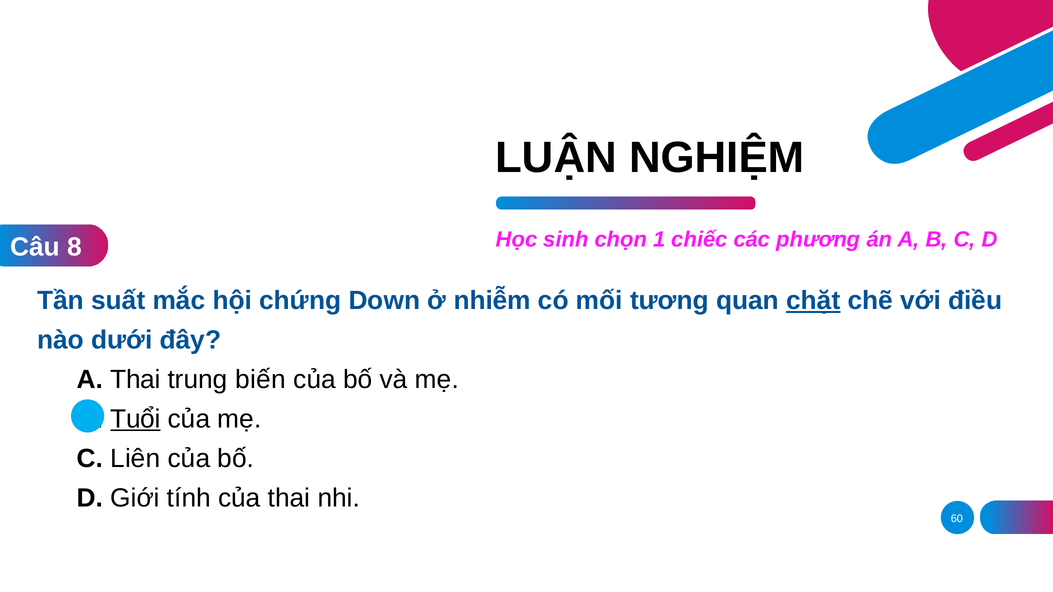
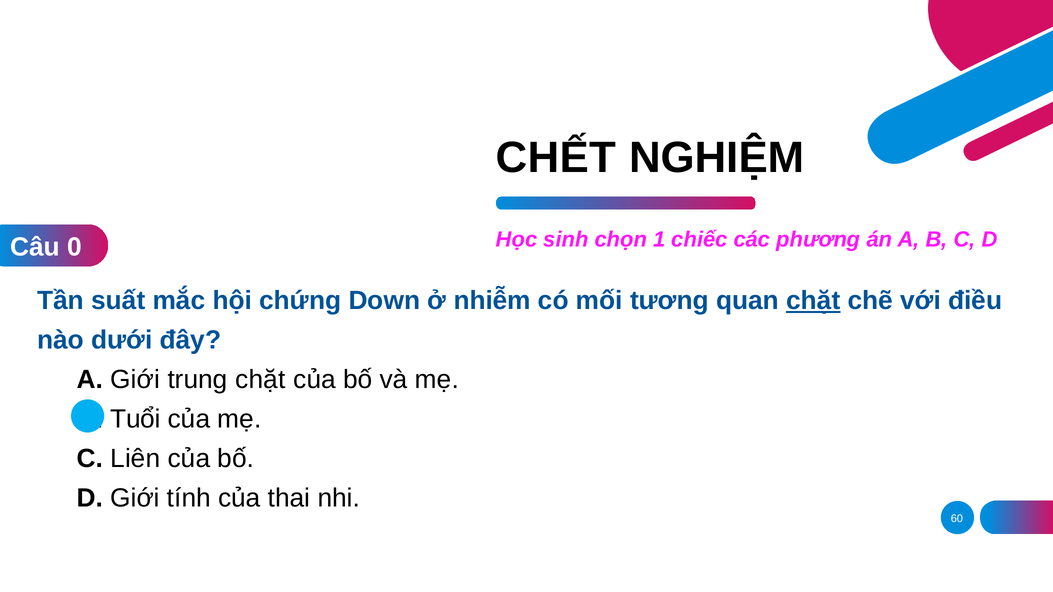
LUẬN: LUẬN -> CHẾT
8: 8 -> 0
A Thai: Thai -> Giới
trung biến: biến -> chặt
Tuổi underline: present -> none
